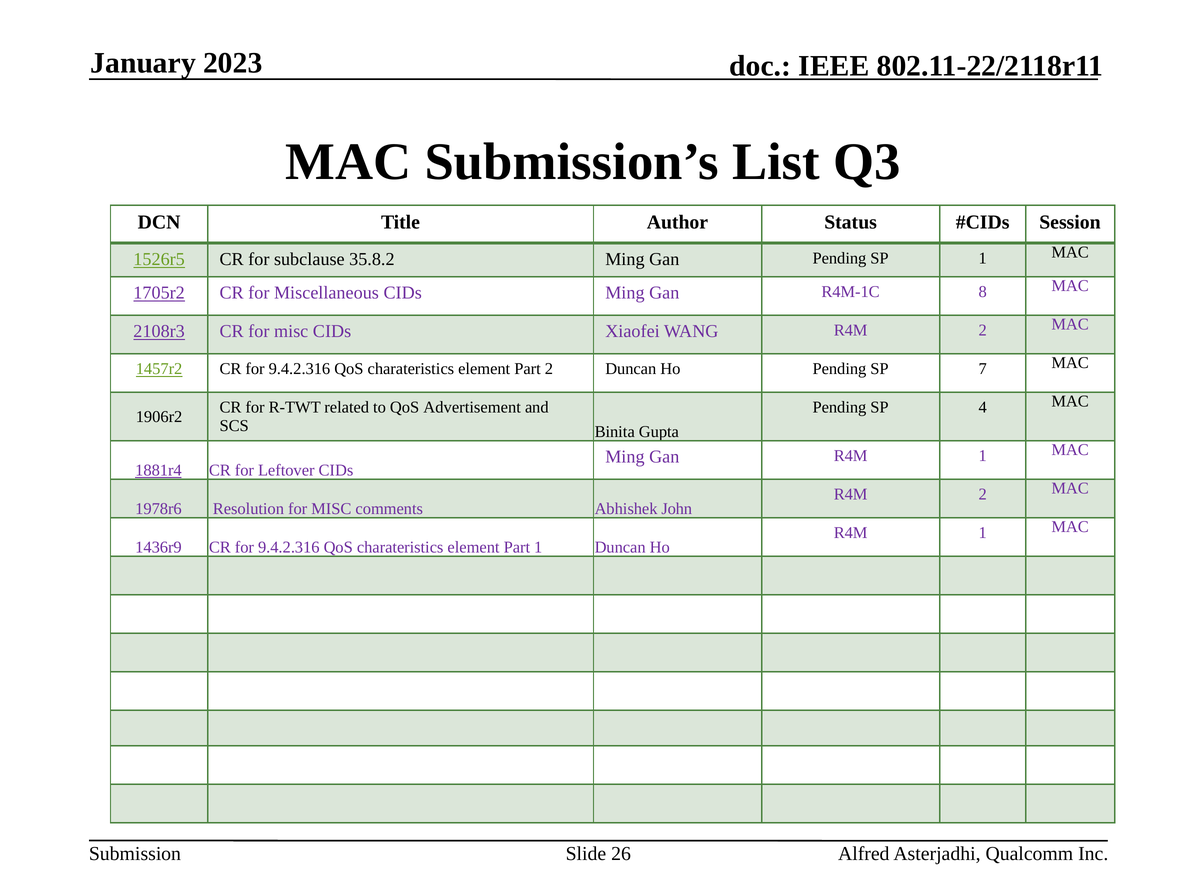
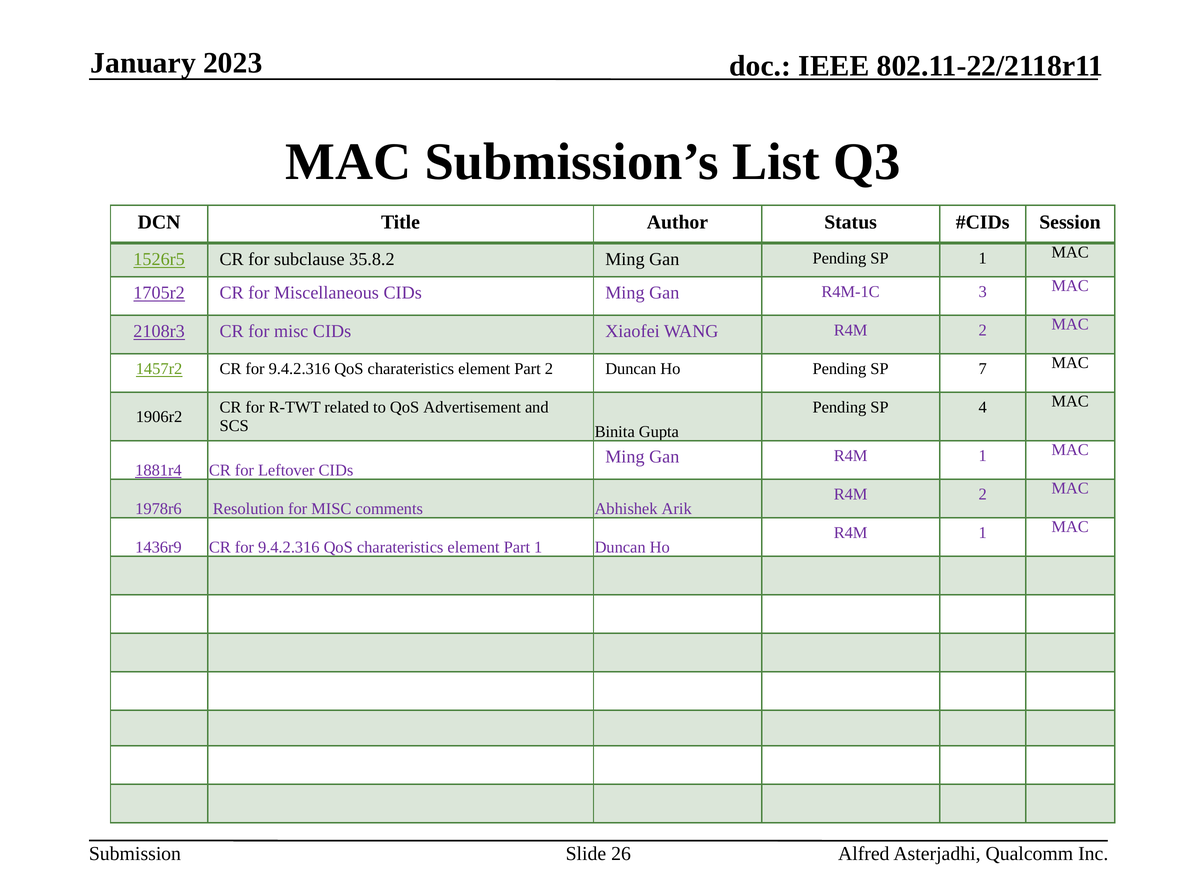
8: 8 -> 3
John: John -> Arik
